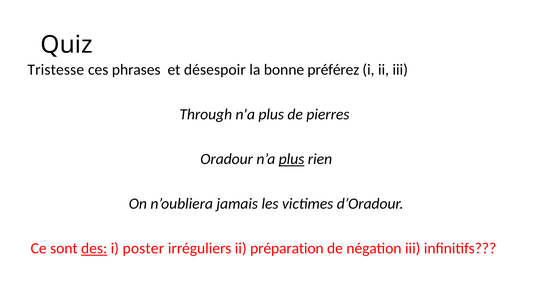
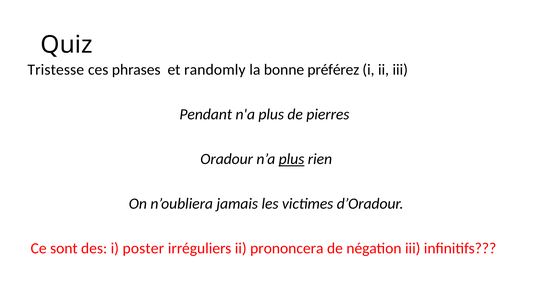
désespoir: désespoir -> randomly
Through: Through -> Pendant
des underline: present -> none
préparation: préparation -> prononcera
